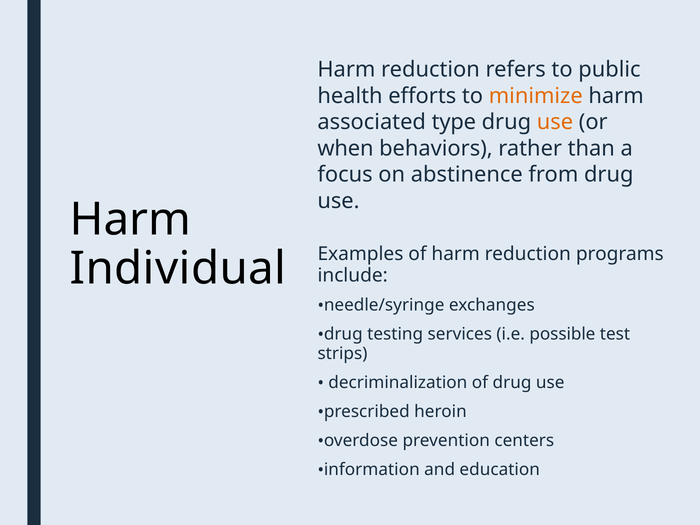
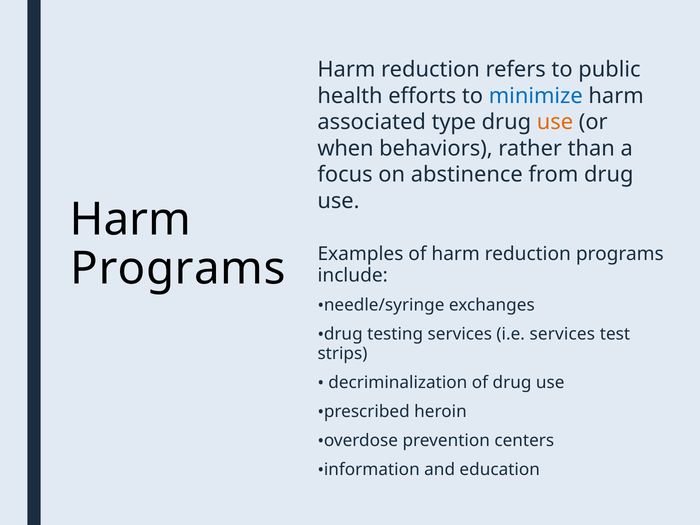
minimize colour: orange -> blue
Individual at (178, 269): Individual -> Programs
i.e possible: possible -> services
